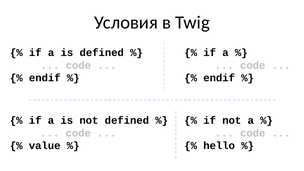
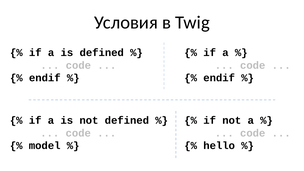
value: value -> model
